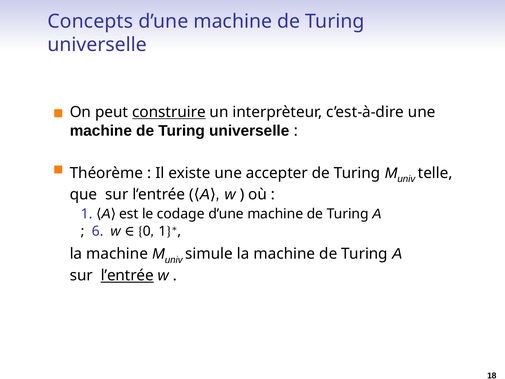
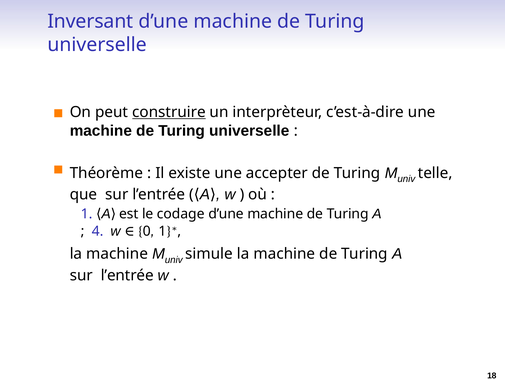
Concepts: Concepts -> Inversant
6: 6 -> 4
l’entrée at (127, 276) underline: present -> none
